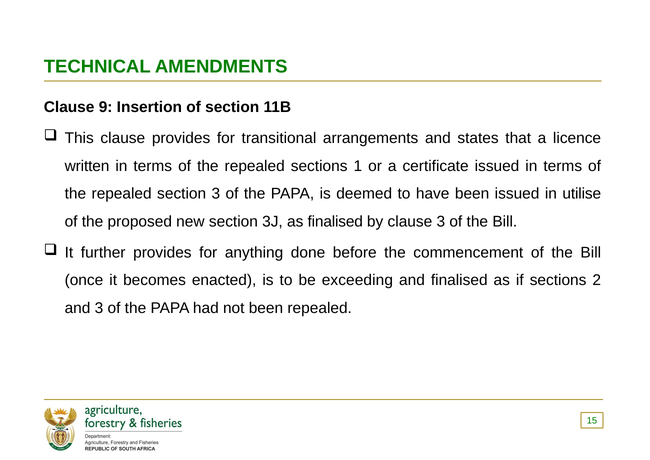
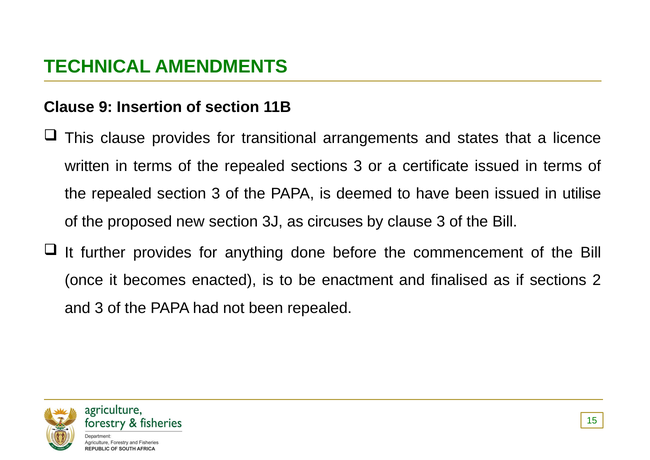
sections 1: 1 -> 3
as finalised: finalised -> circuses
exceeding: exceeding -> enactment
